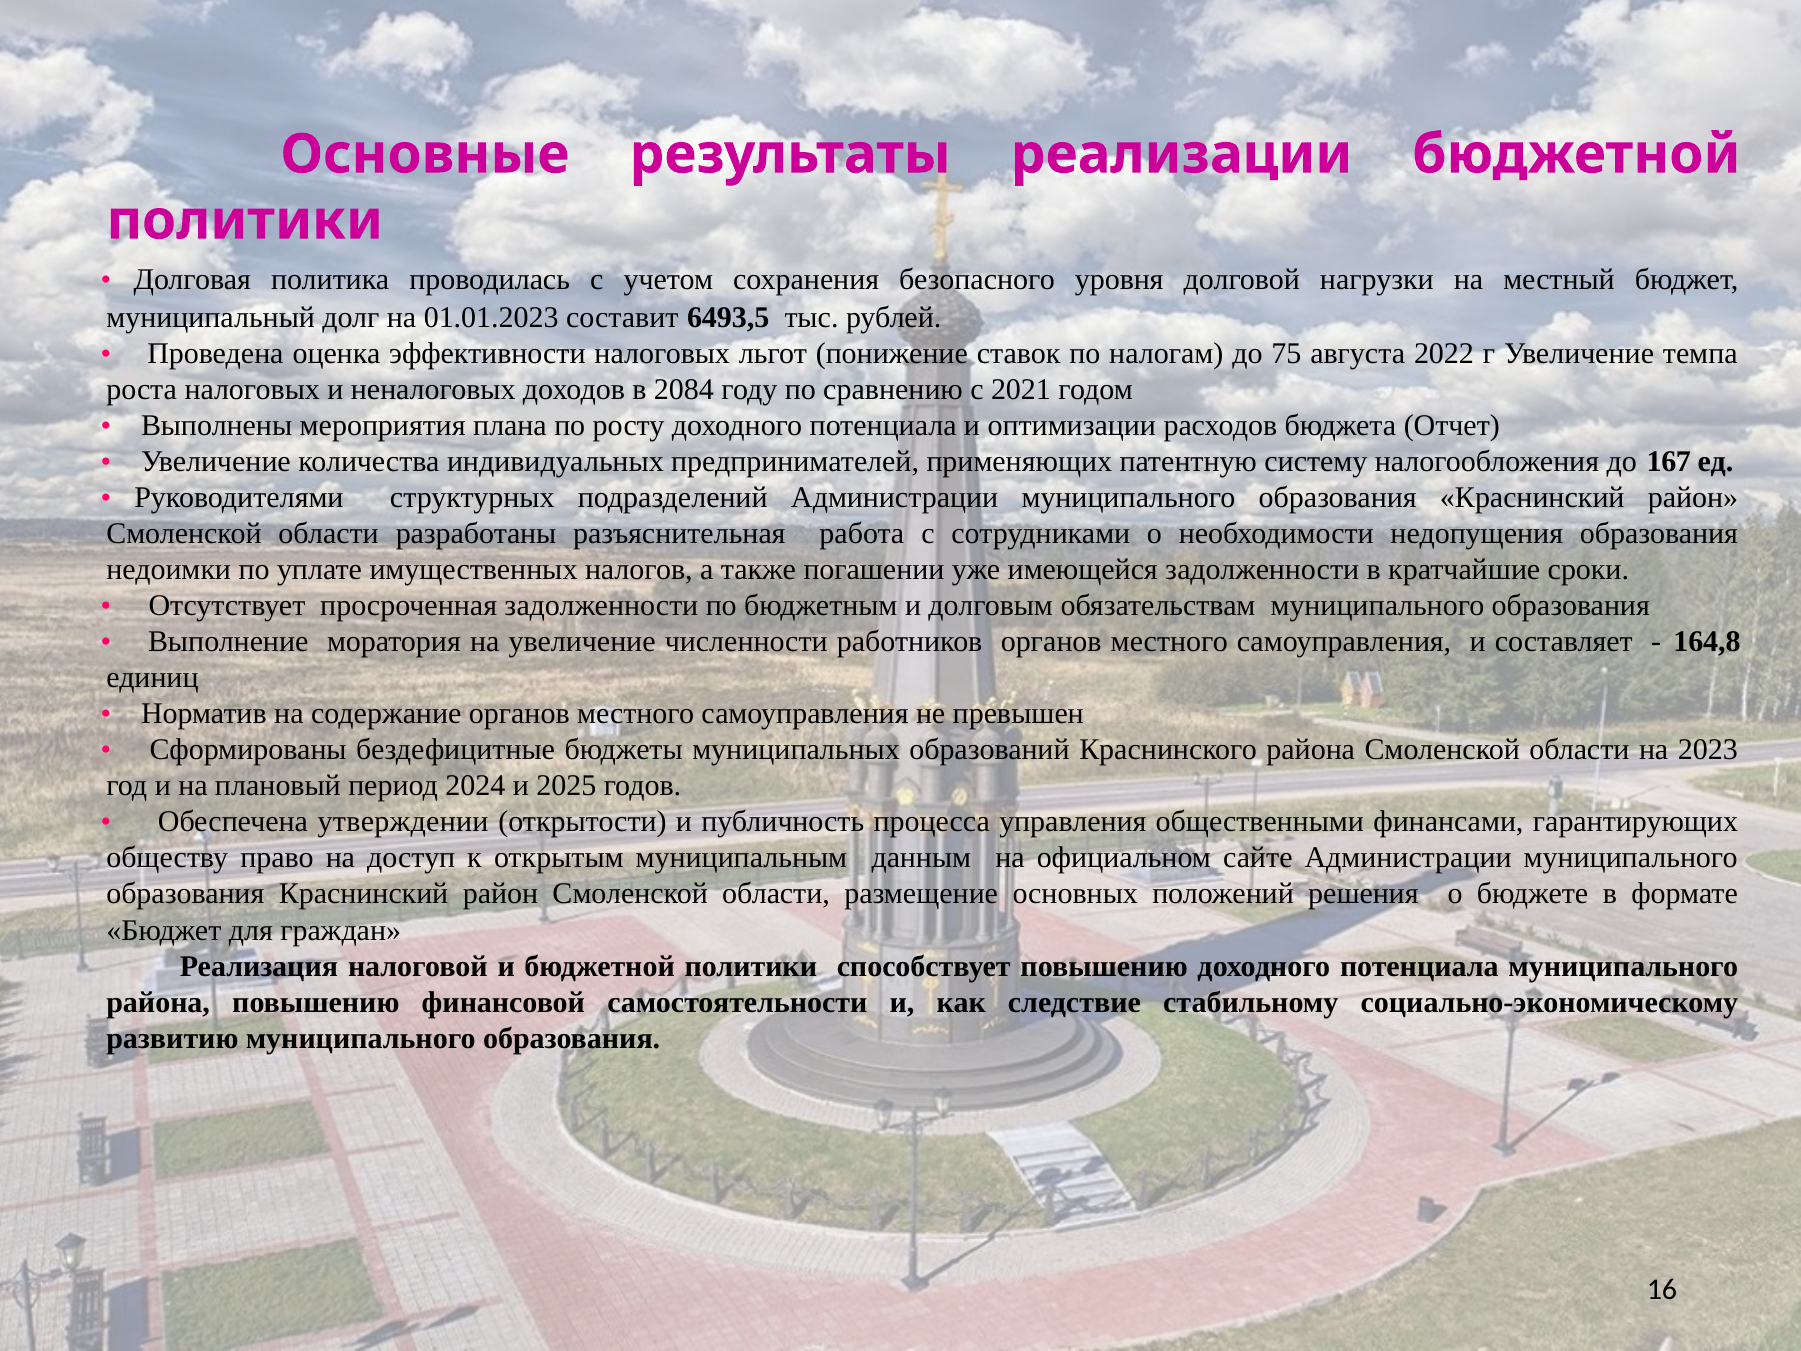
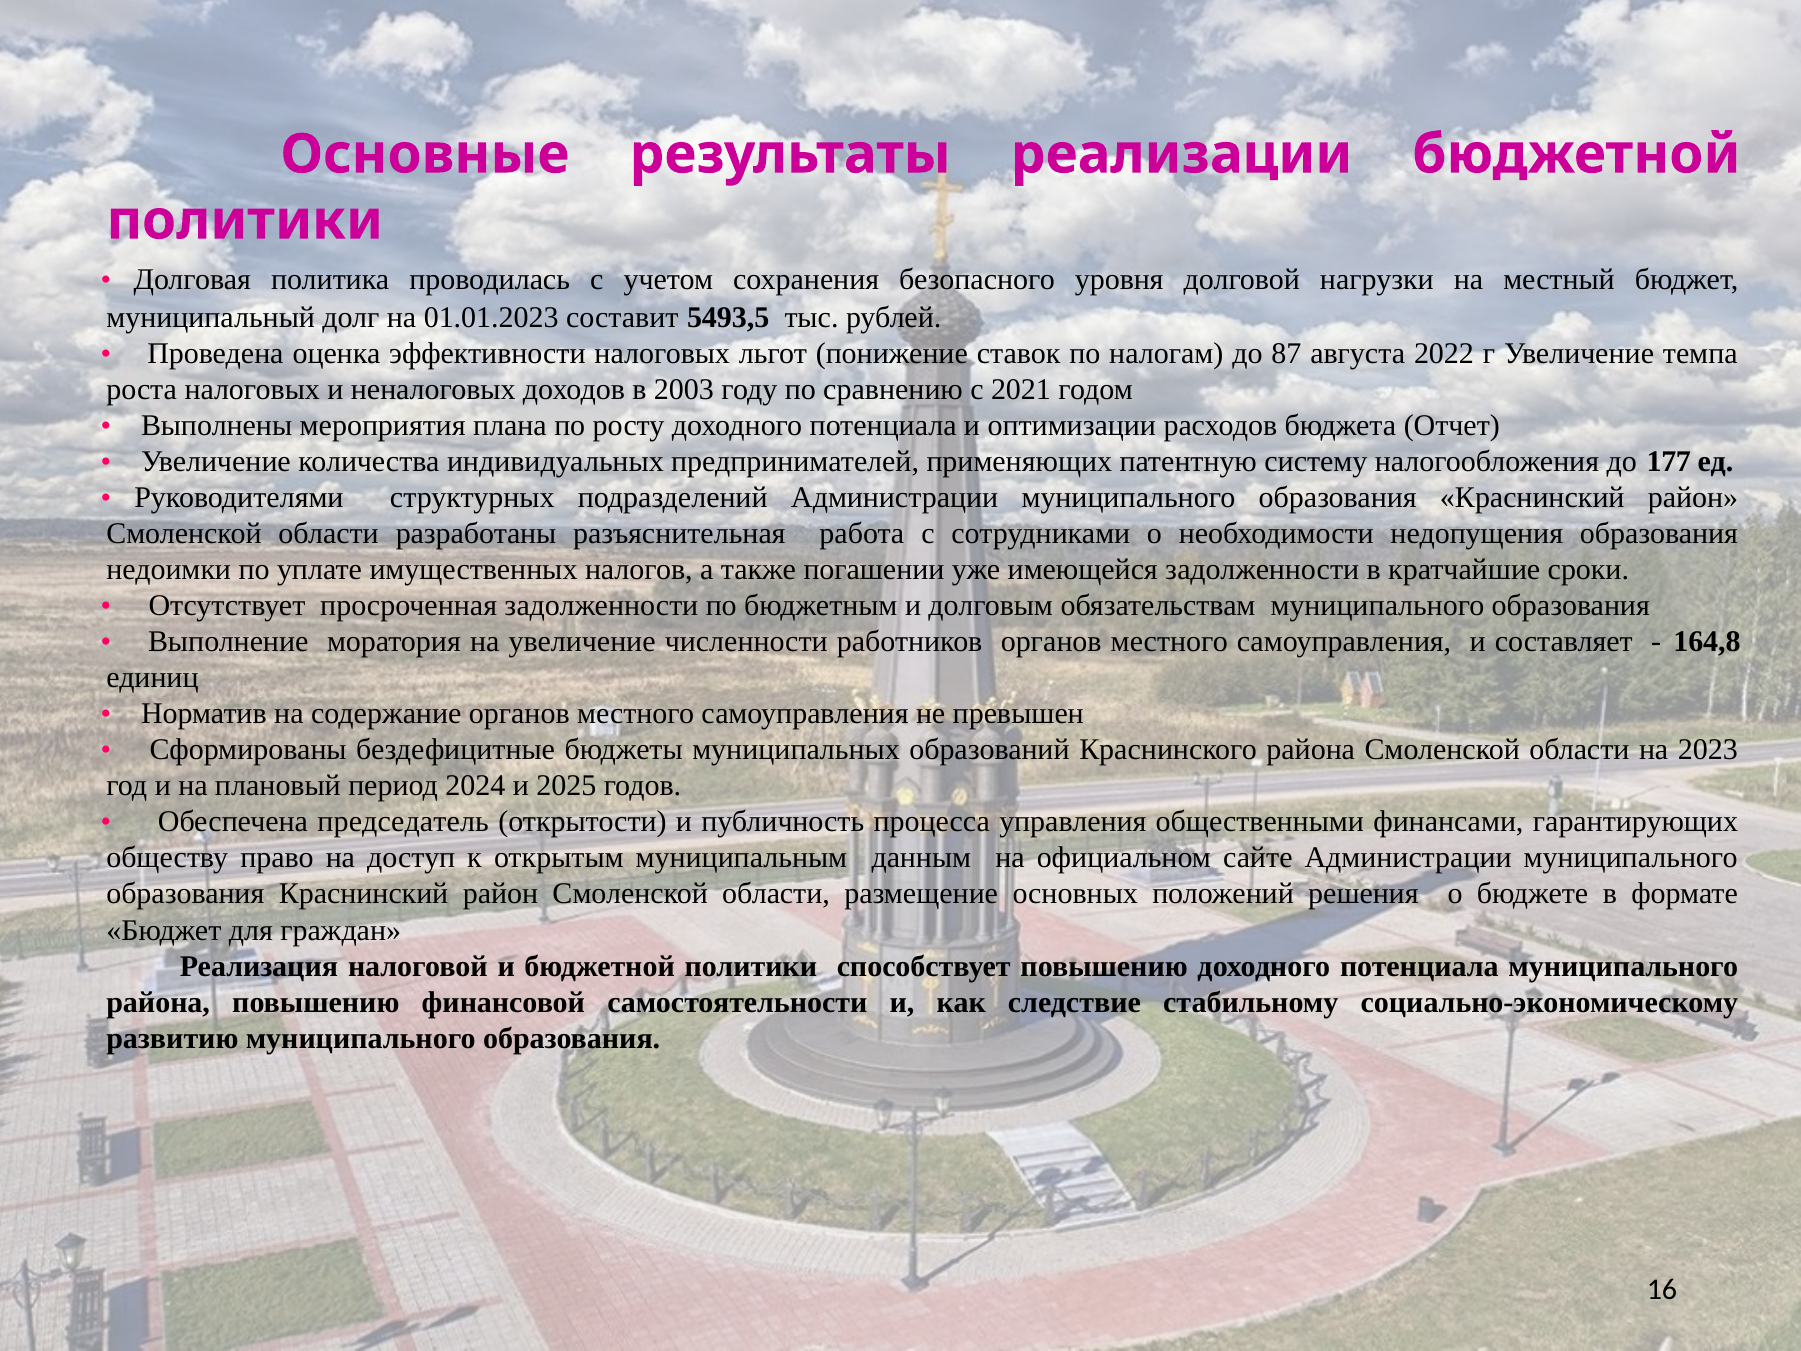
6493,5: 6493,5 -> 5493,5
75: 75 -> 87
2084: 2084 -> 2003
167: 167 -> 177
утверждении: утверждении -> председатель
